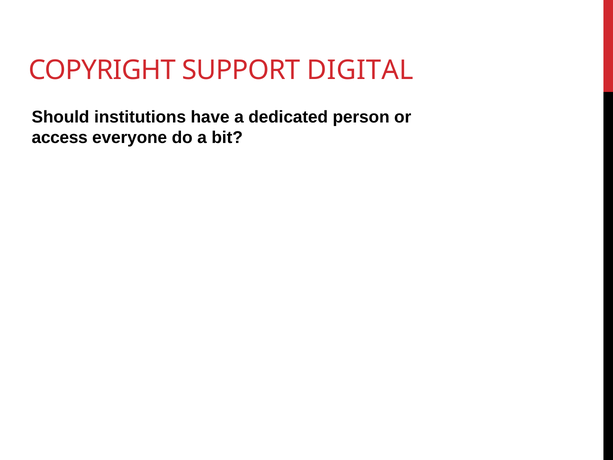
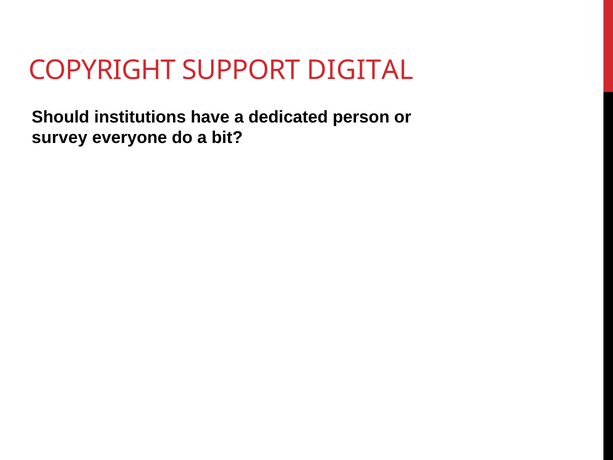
access: access -> survey
